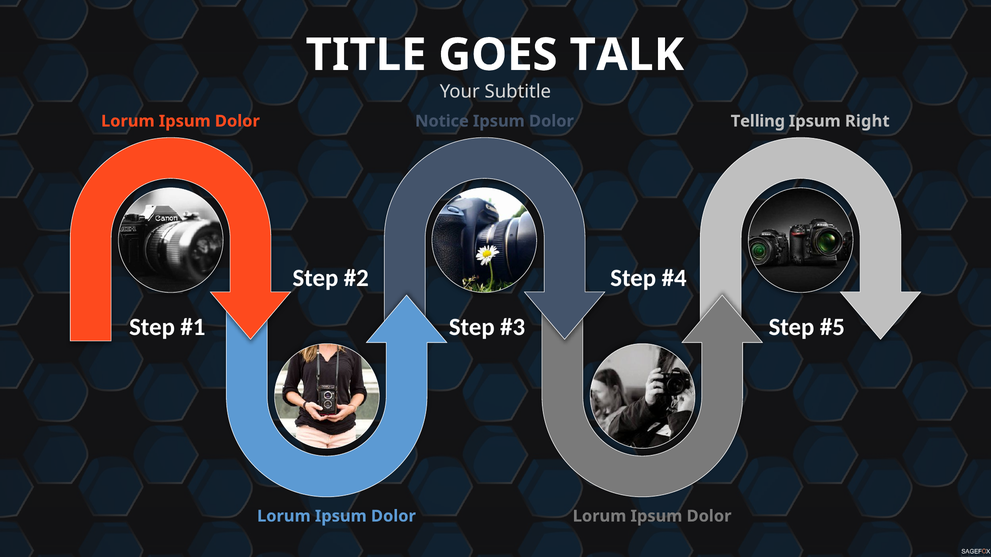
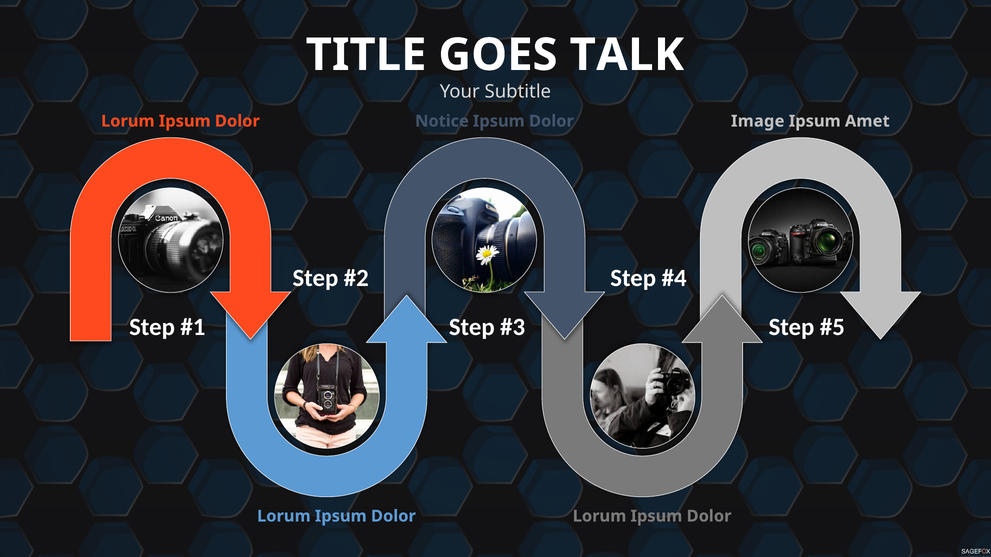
Telling: Telling -> Image
Right: Right -> Amet
